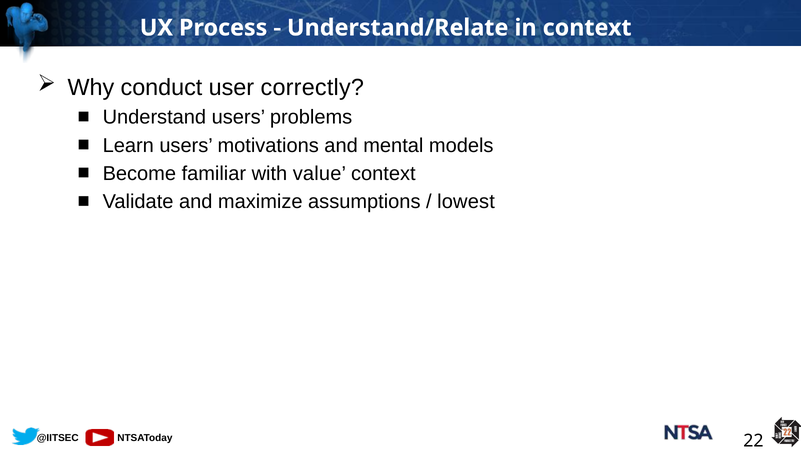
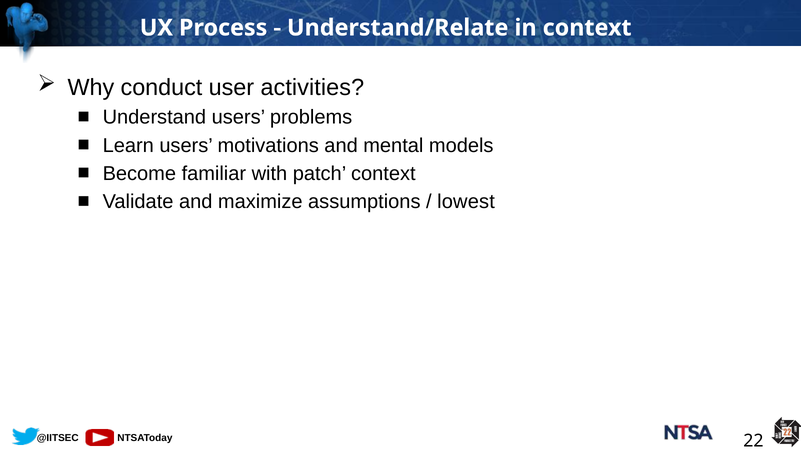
correctly: correctly -> activities
value: value -> patch
